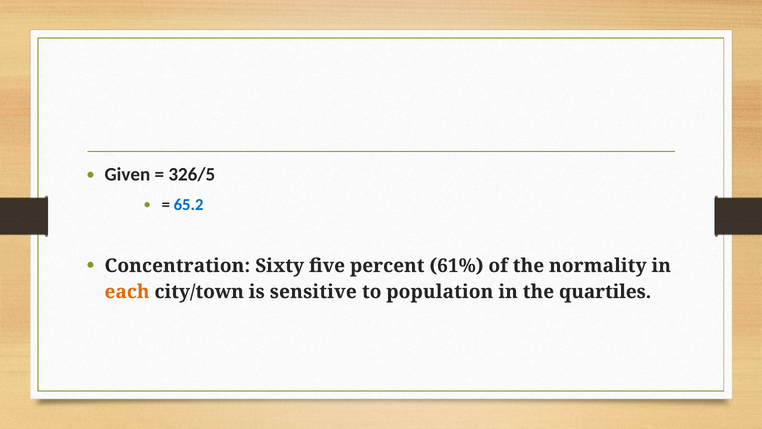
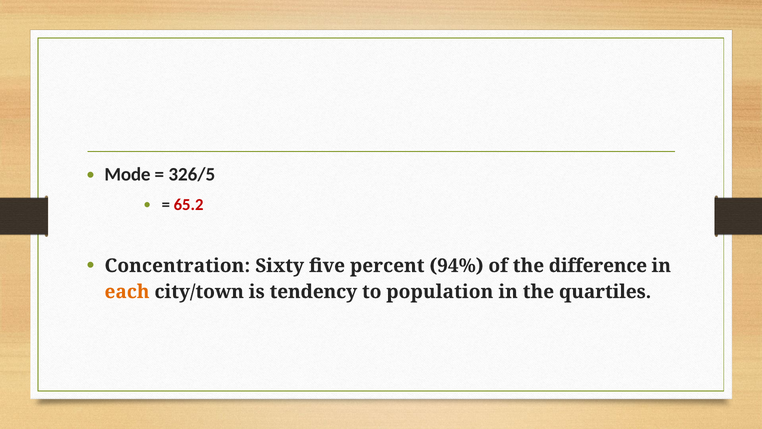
Given: Given -> Mode
65.2 colour: blue -> red
61%: 61% -> 94%
normality: normality -> difference
sensitive: sensitive -> tendency
